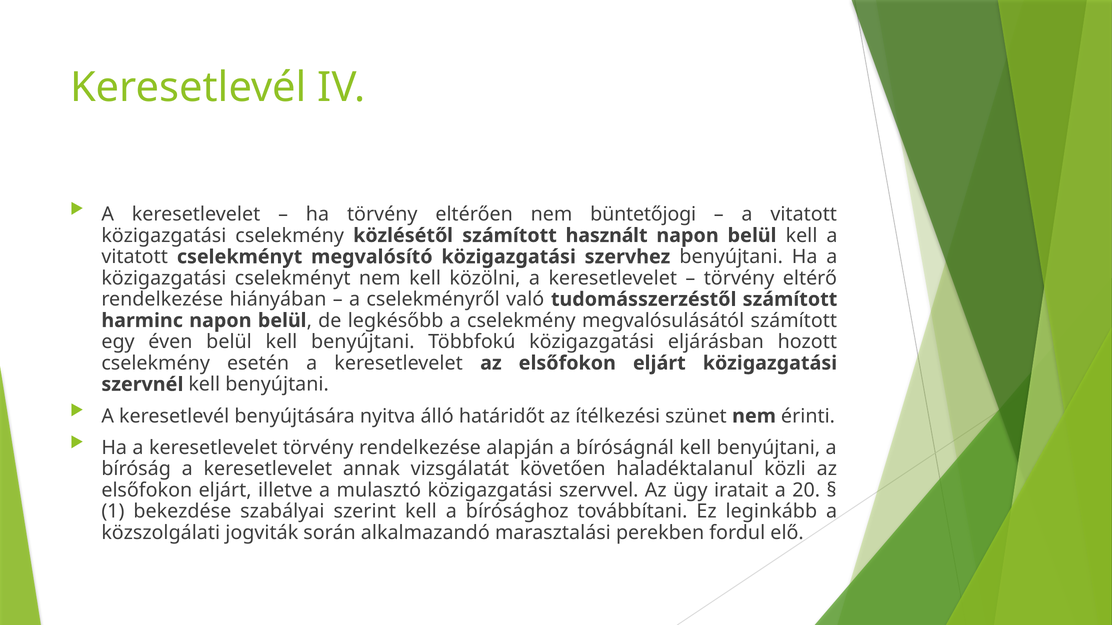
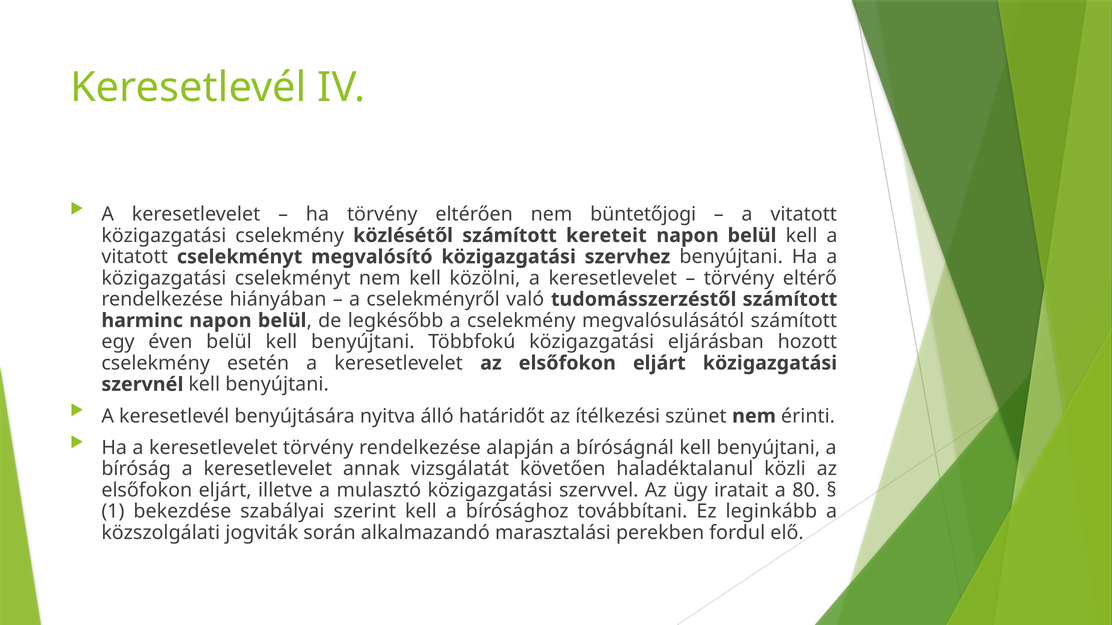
használt: használt -> kereteit
20: 20 -> 80
